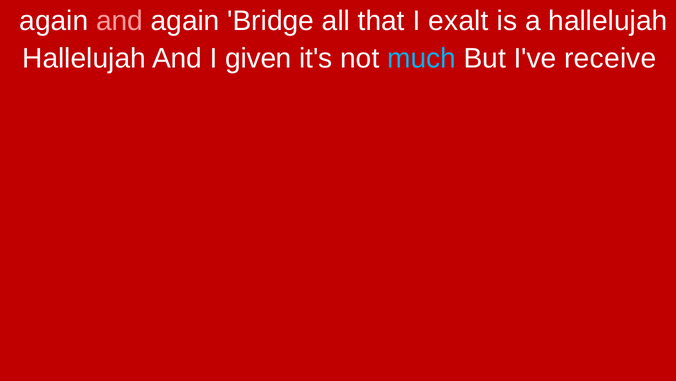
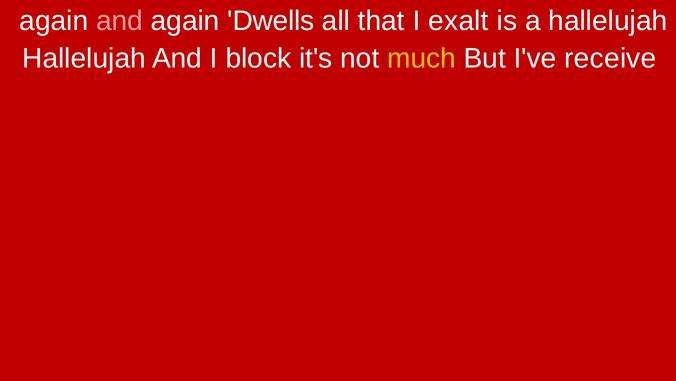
Bridge: Bridge -> Dwells
given: given -> block
much colour: light blue -> yellow
